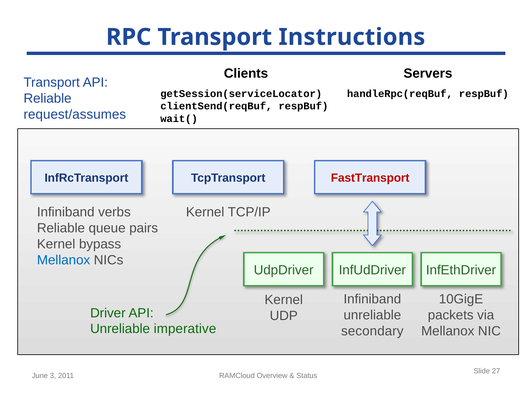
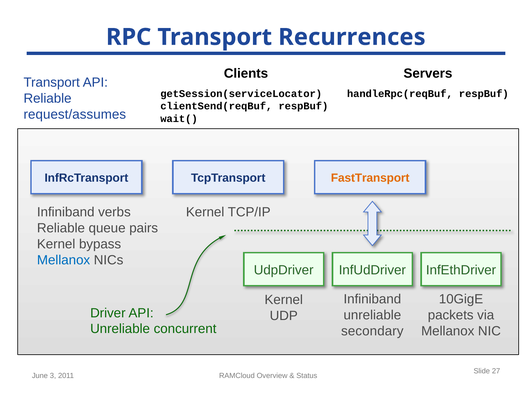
Instructions: Instructions -> Recurrences
FastTransport colour: red -> orange
imperative: imperative -> concurrent
